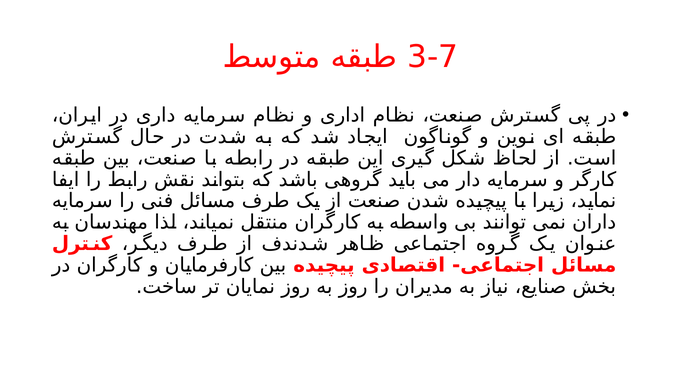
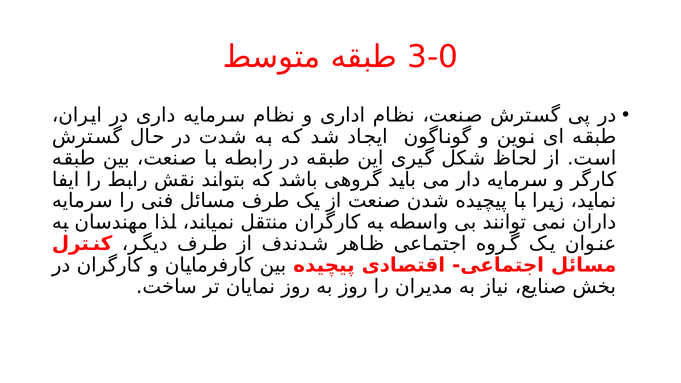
3-7: 3-7 -> 3-0
